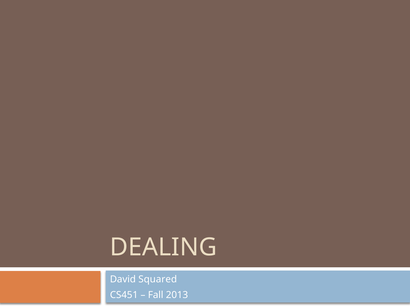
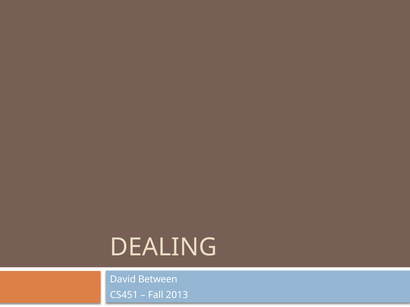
Squared: Squared -> Between
